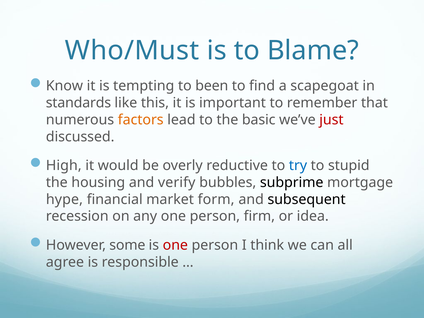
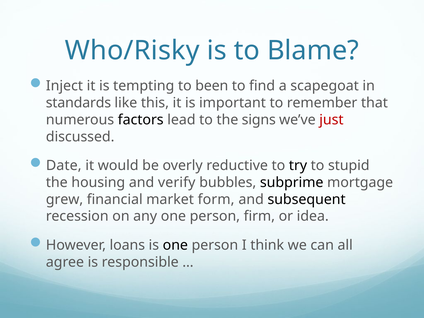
Who/Must: Who/Must -> Who/Risky
Know: Know -> Inject
factors colour: orange -> black
basic: basic -> signs
High: High -> Date
try colour: blue -> black
hype: hype -> grew
some: some -> loans
one at (175, 245) colour: red -> black
